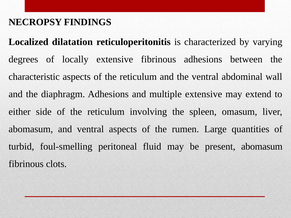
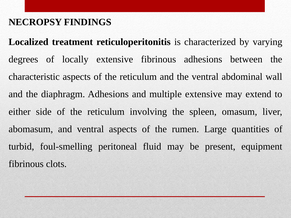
dilatation: dilatation -> treatment
present abomasum: abomasum -> equipment
